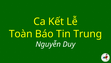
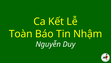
Trung: Trung -> Nhậm
